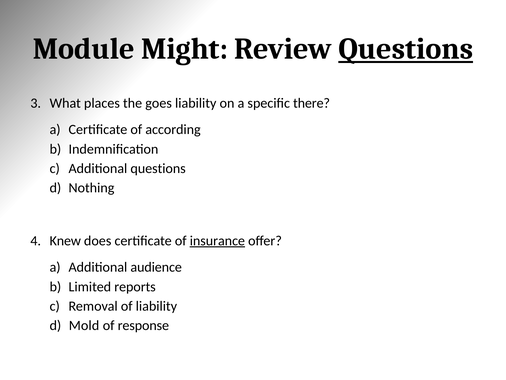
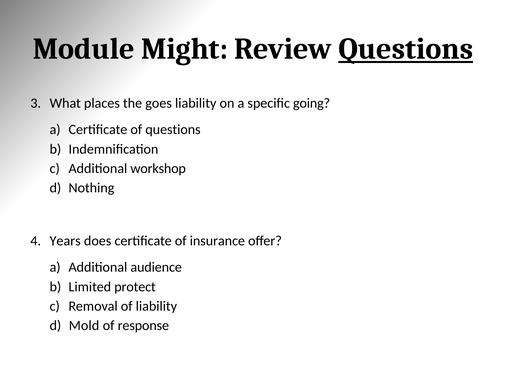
there: there -> going
of according: according -> questions
Additional questions: questions -> workshop
Knew: Knew -> Years
insurance underline: present -> none
reports: reports -> protect
